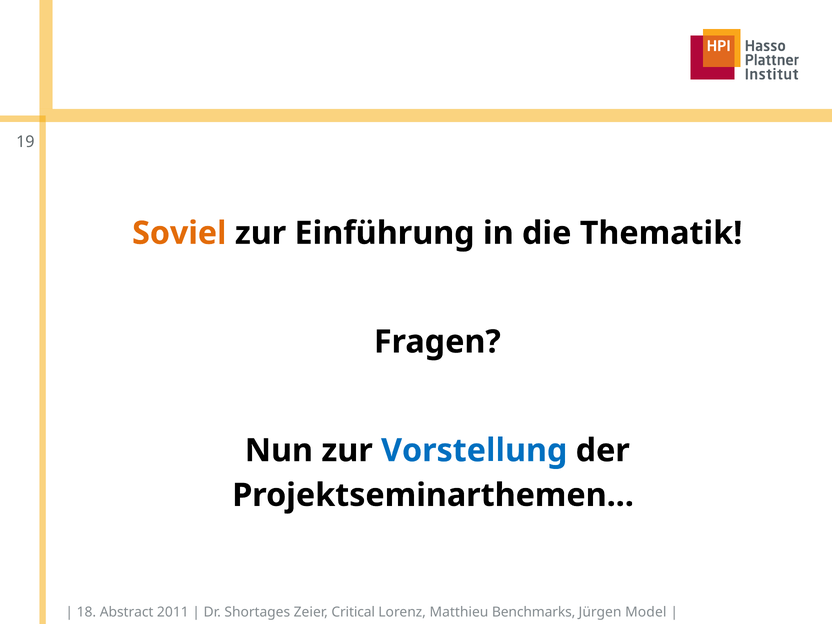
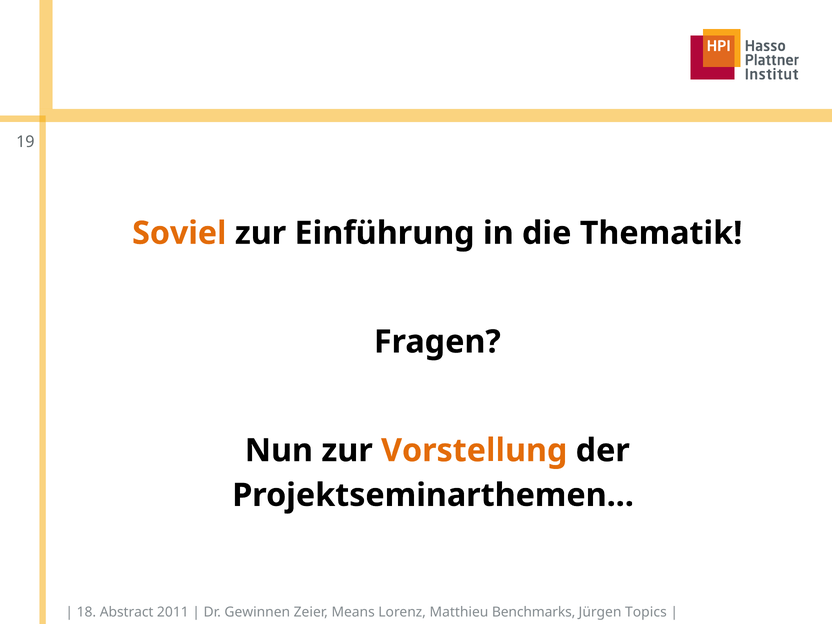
Vorstellung colour: blue -> orange
Shortages: Shortages -> Gewinnen
Critical: Critical -> Means
Model: Model -> Topics
